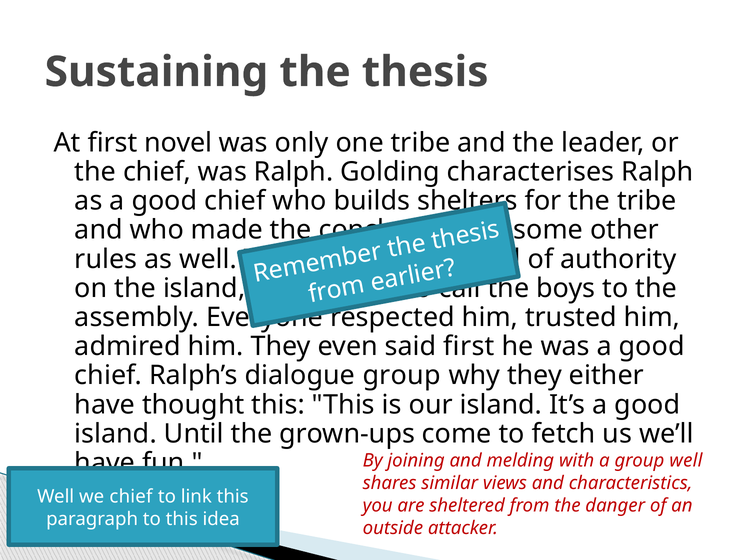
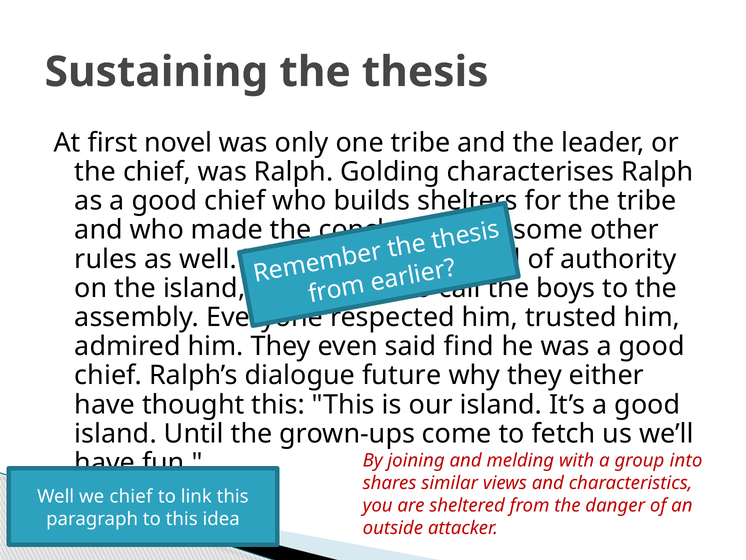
said first: first -> find
dialogue group: group -> future
group well: well -> into
